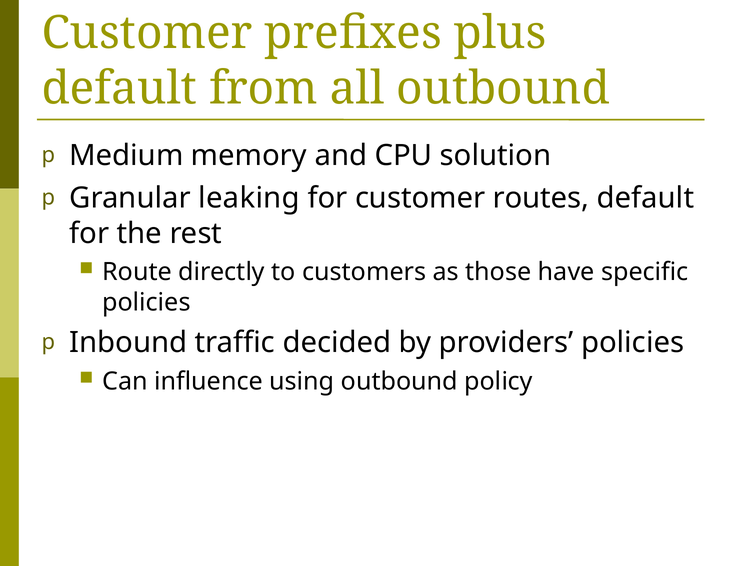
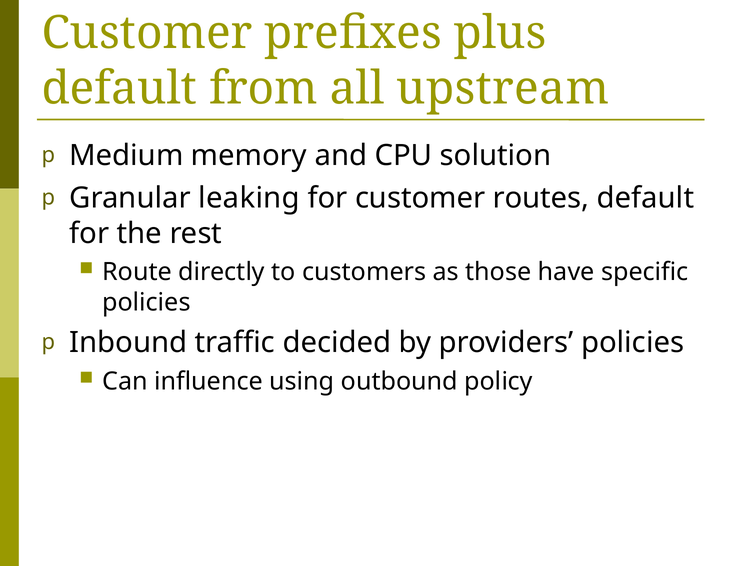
all outbound: outbound -> upstream
